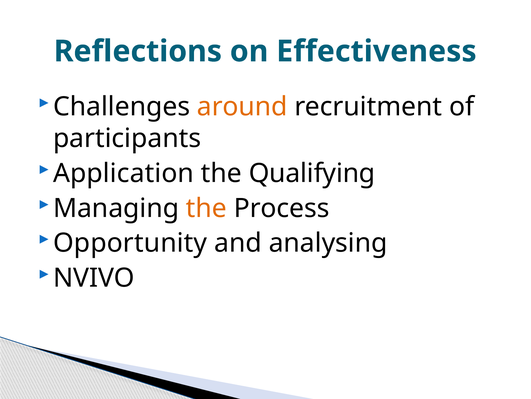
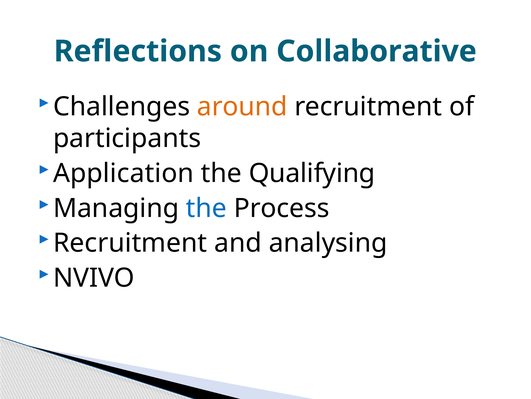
Effectiveness: Effectiveness -> Collaborative
the at (206, 208) colour: orange -> blue
Opportunity at (130, 243): Opportunity -> Recruitment
